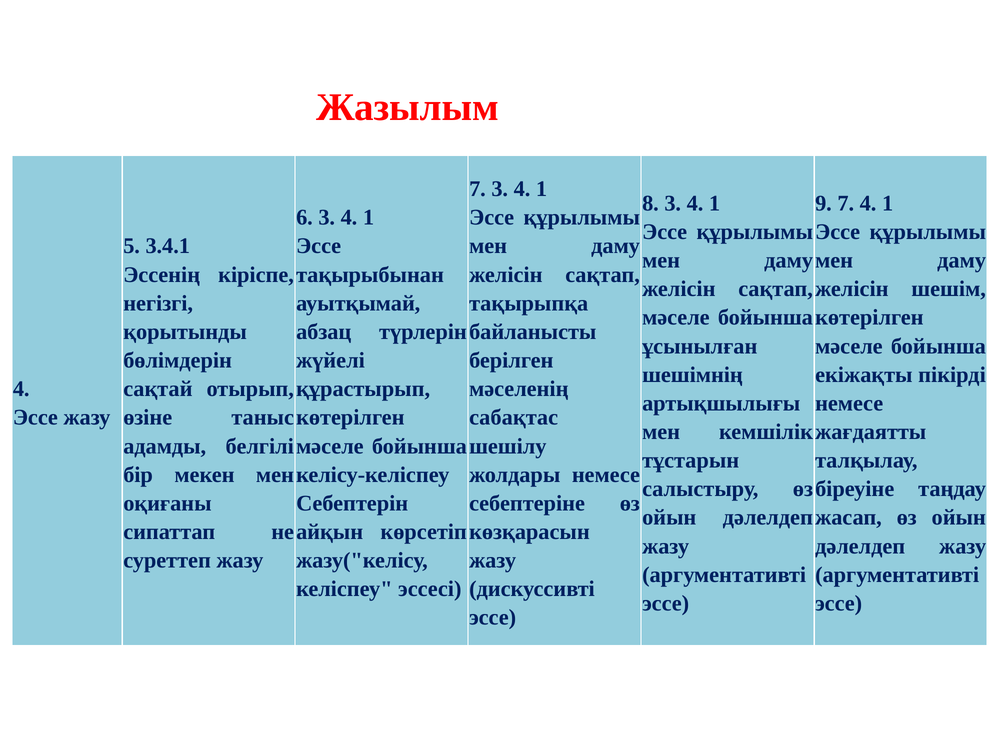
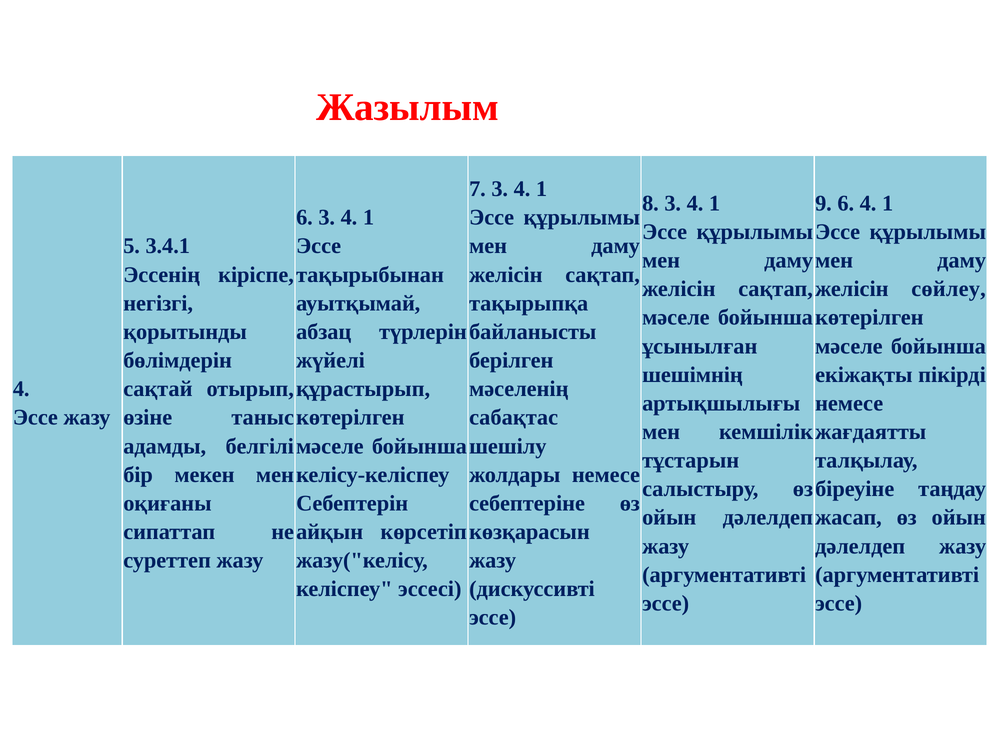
9 7: 7 -> 6
шешім: шешім -> сөйлеу
